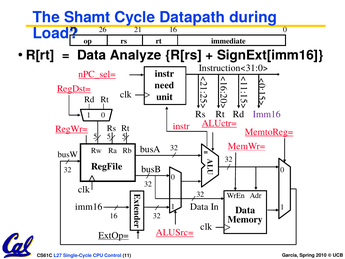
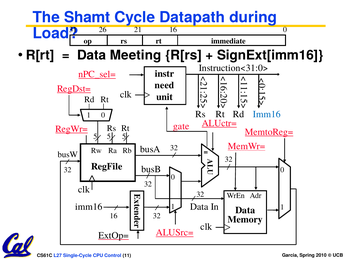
Analyze: Analyze -> Meeting
Imm16 at (267, 114) colour: purple -> blue
instr at (181, 126): instr -> gate
